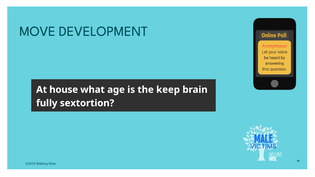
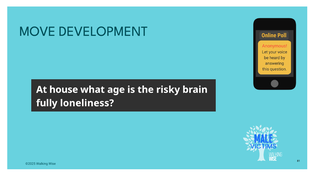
keep: keep -> risky
sextortion: sextortion -> loneliness
